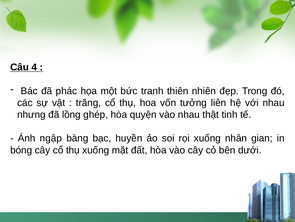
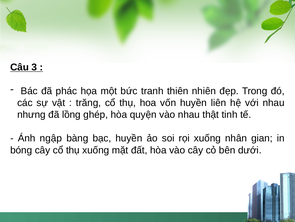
4: 4 -> 3
vốn tưởng: tưởng -> huyền
